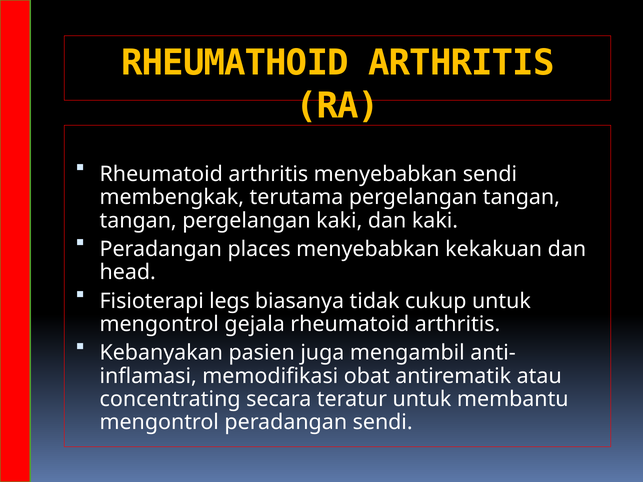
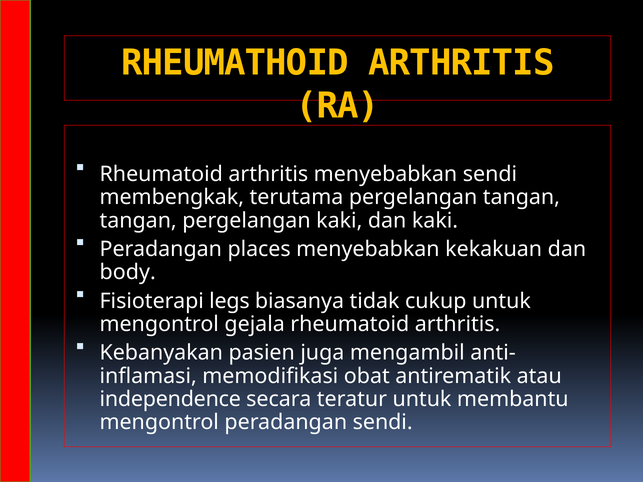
head: head -> body
concentrating: concentrating -> independence
